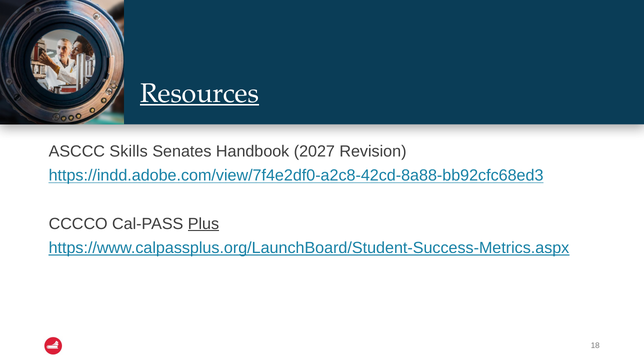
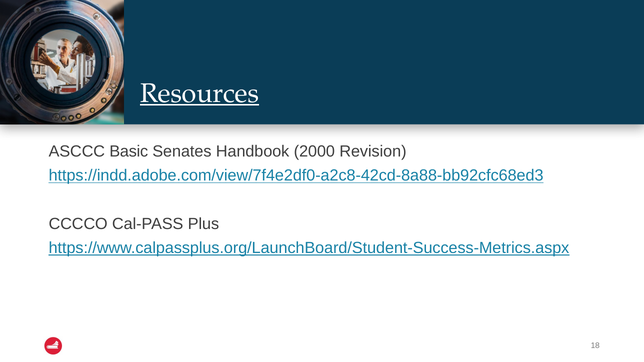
Skills: Skills -> Basic
2027: 2027 -> 2000
Plus underline: present -> none
